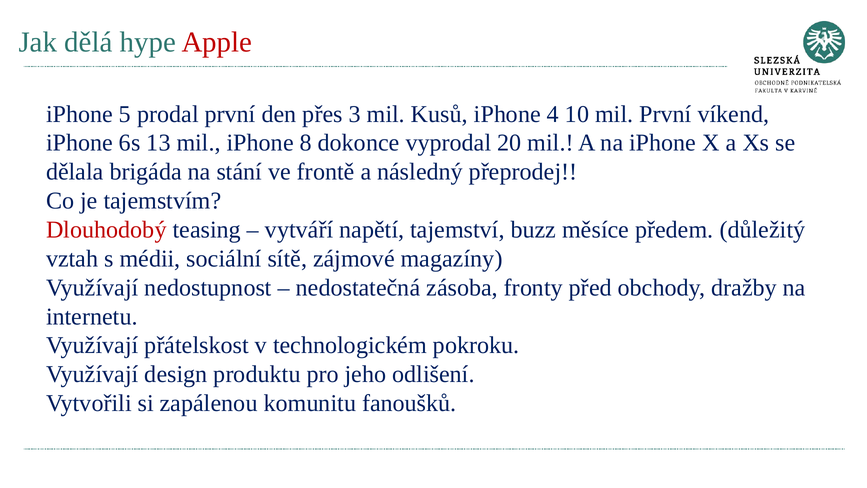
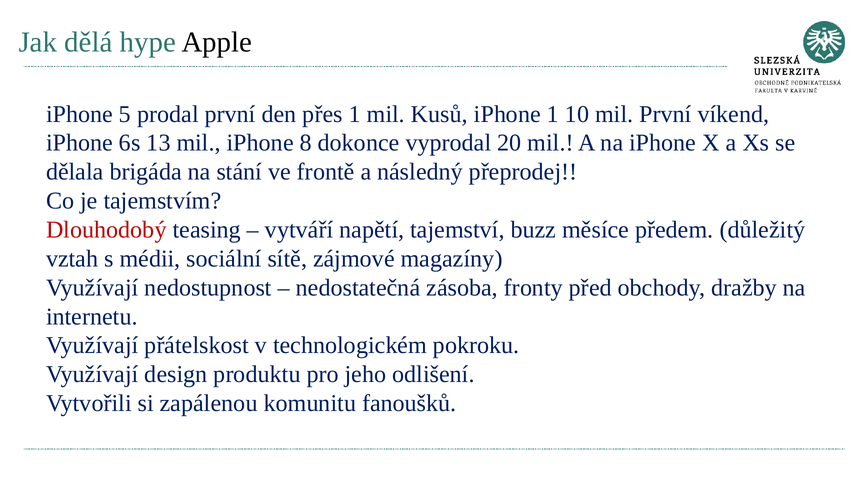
Apple colour: red -> black
přes 3: 3 -> 1
iPhone 4: 4 -> 1
